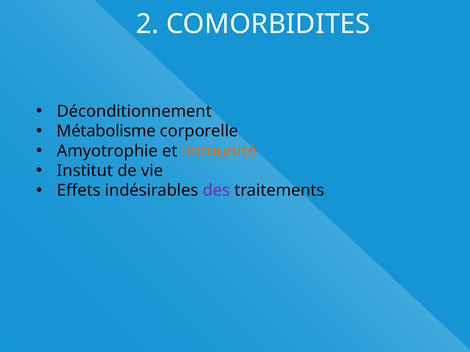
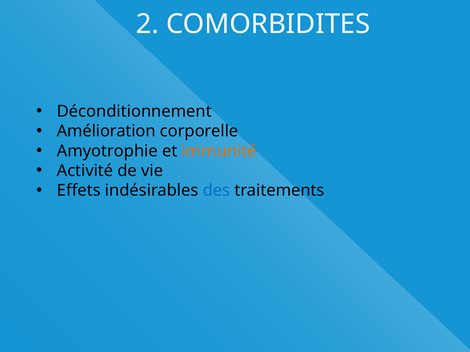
Métabolisme: Métabolisme -> Amélioration
Institut: Institut -> Activité
des colour: purple -> blue
